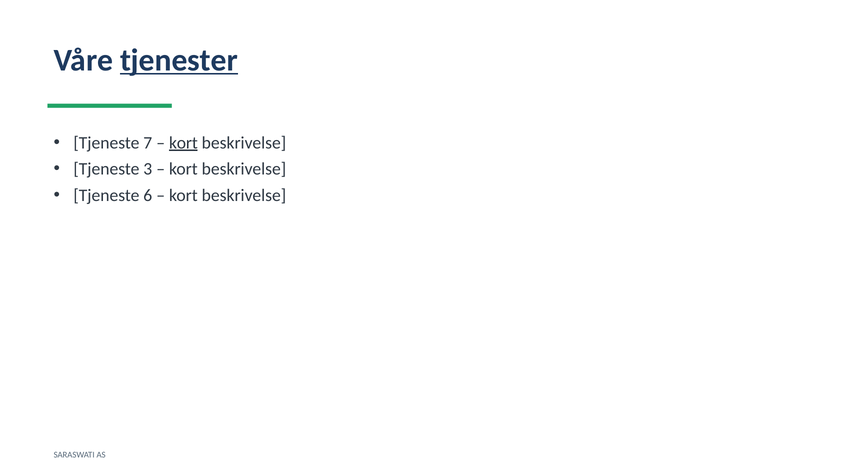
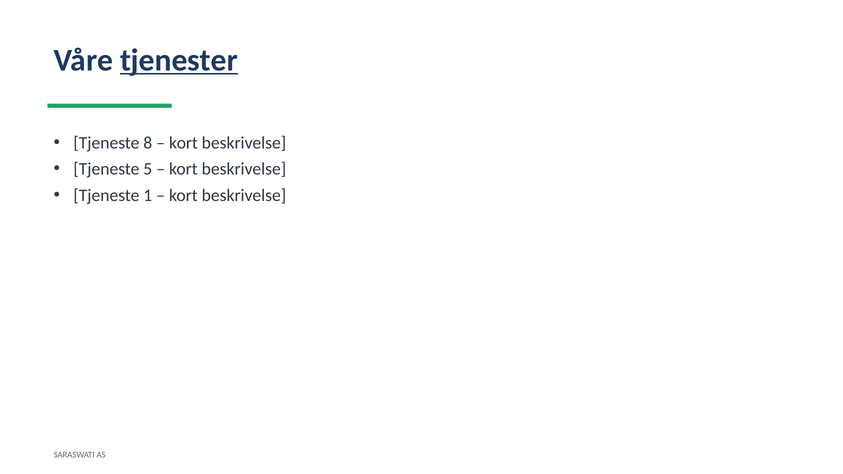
7: 7 -> 8
kort at (183, 143) underline: present -> none
3: 3 -> 5
6: 6 -> 1
